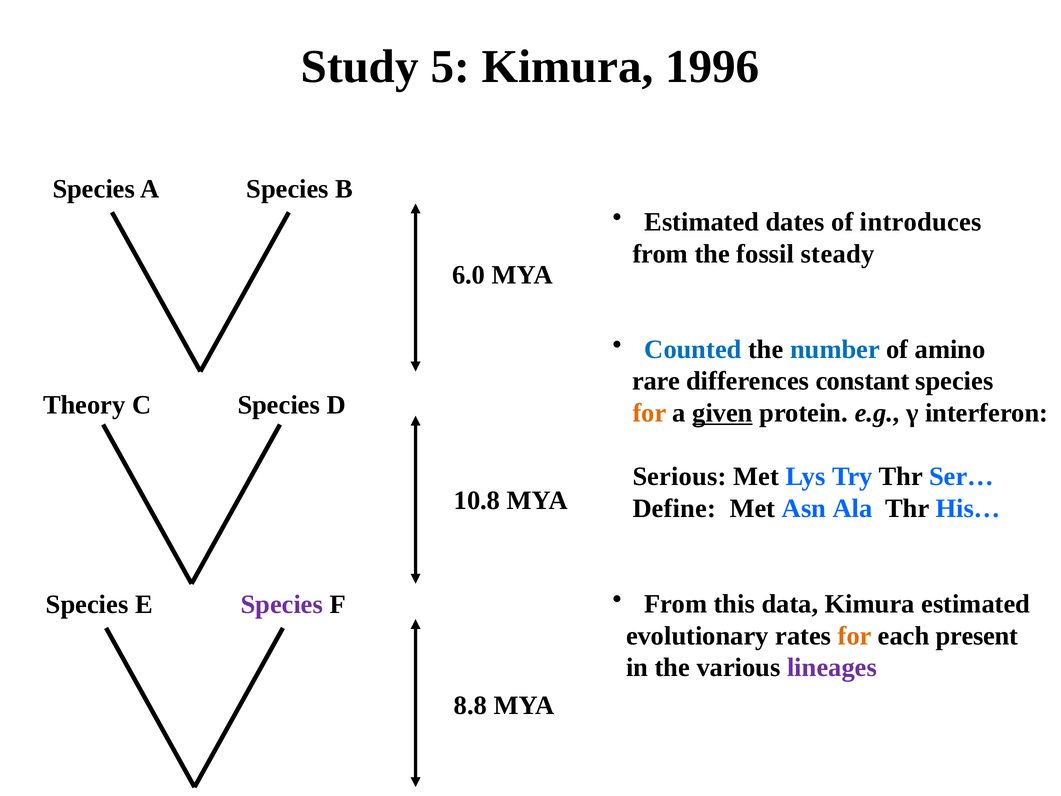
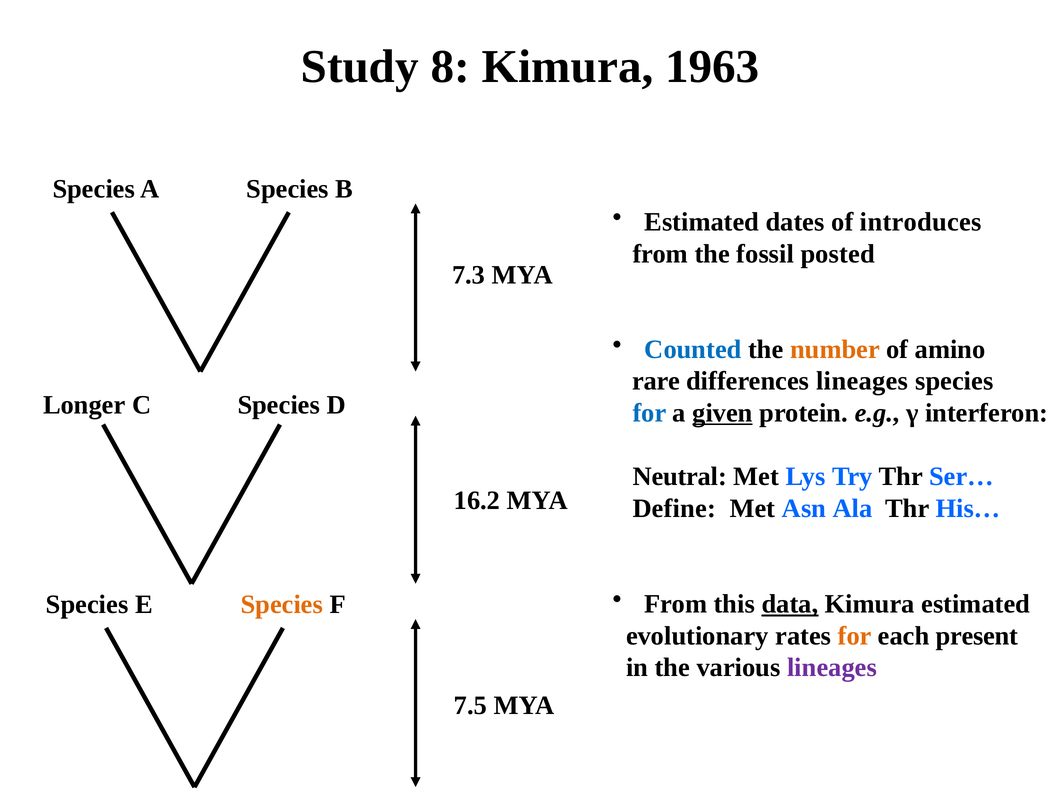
5: 5 -> 8
1996: 1996 -> 1963
steady: steady -> posted
6.0: 6.0 -> 7.3
number colour: blue -> orange
differences constant: constant -> lineages
Theory: Theory -> Longer
for at (649, 413) colour: orange -> blue
Serious: Serious -> Neutral
10.8: 10.8 -> 16.2
data underline: none -> present
Species at (282, 604) colour: purple -> orange
8.8: 8.8 -> 7.5
